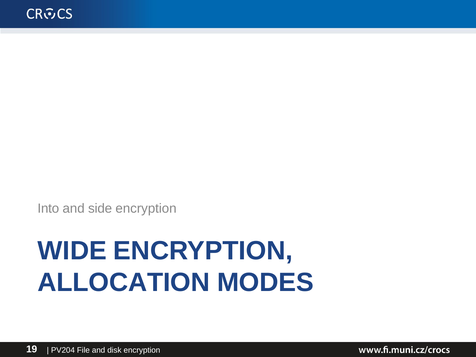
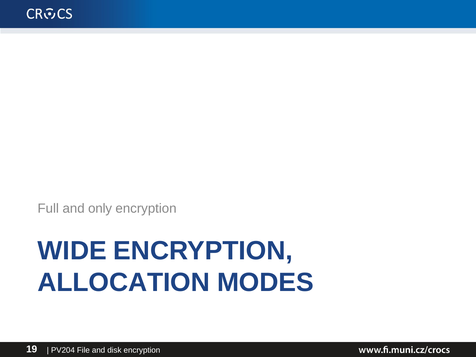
Into: Into -> Full
side: side -> only
